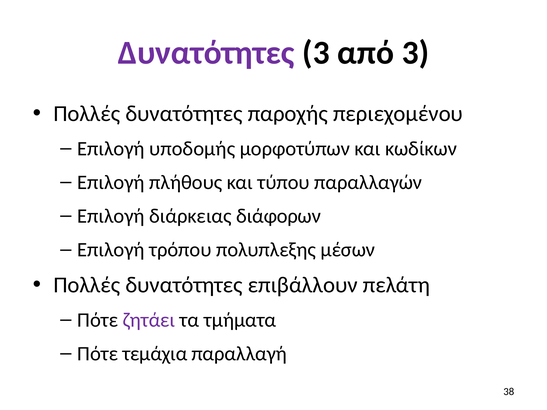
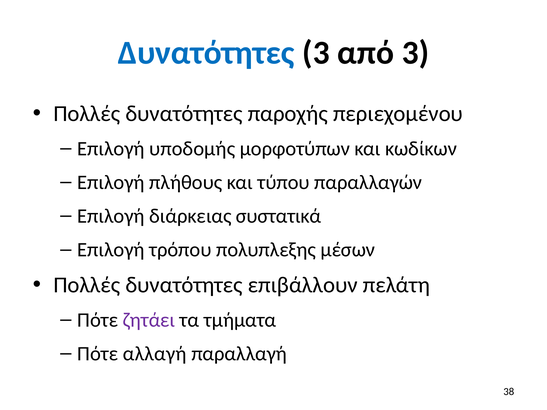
Δυνατότητες at (206, 53) colour: purple -> blue
διάφορων: διάφορων -> συστατικά
τεμάχια: τεμάχια -> αλλαγή
